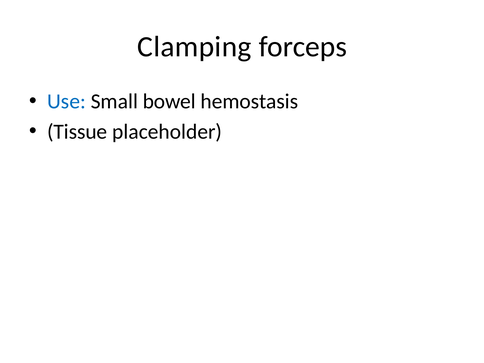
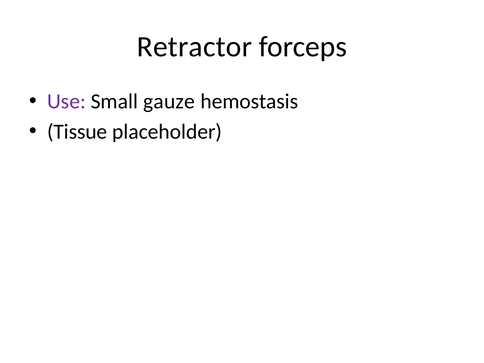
Clamping: Clamping -> Retractor
Use colour: blue -> purple
bowel: bowel -> gauze
